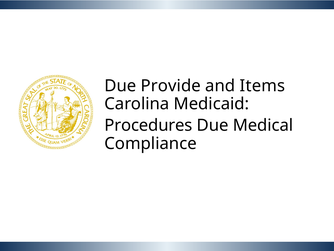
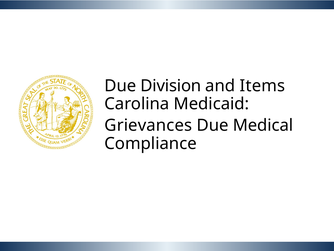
Provide: Provide -> Division
Procedures: Procedures -> Grievances
